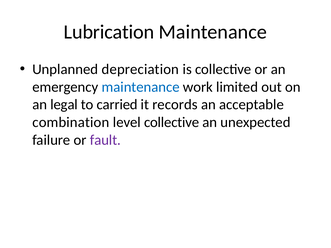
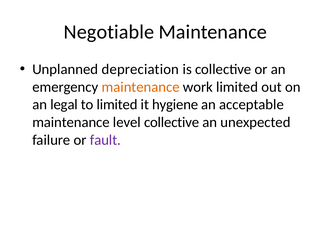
Lubrication: Lubrication -> Negotiable
maintenance at (141, 87) colour: blue -> orange
to carried: carried -> limited
records: records -> hygiene
combination at (71, 122): combination -> maintenance
